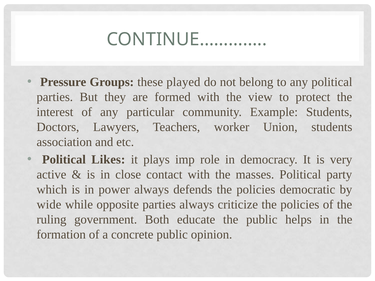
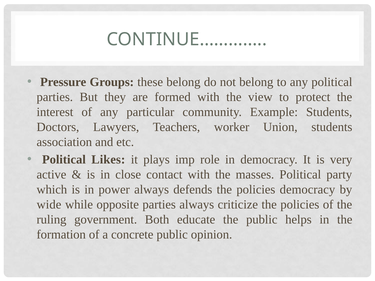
these played: played -> belong
policies democratic: democratic -> democracy
